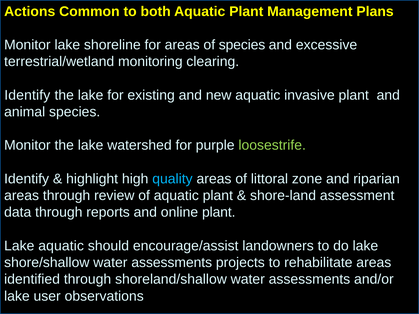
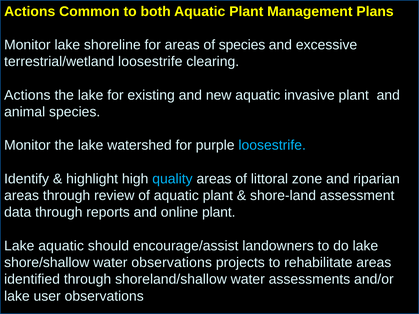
terrestrial/wetland monitoring: monitoring -> loosestrife
Identify at (27, 95): Identify -> Actions
loosestrife at (272, 145) colour: light green -> light blue
shore/shallow water assessments: assessments -> observations
